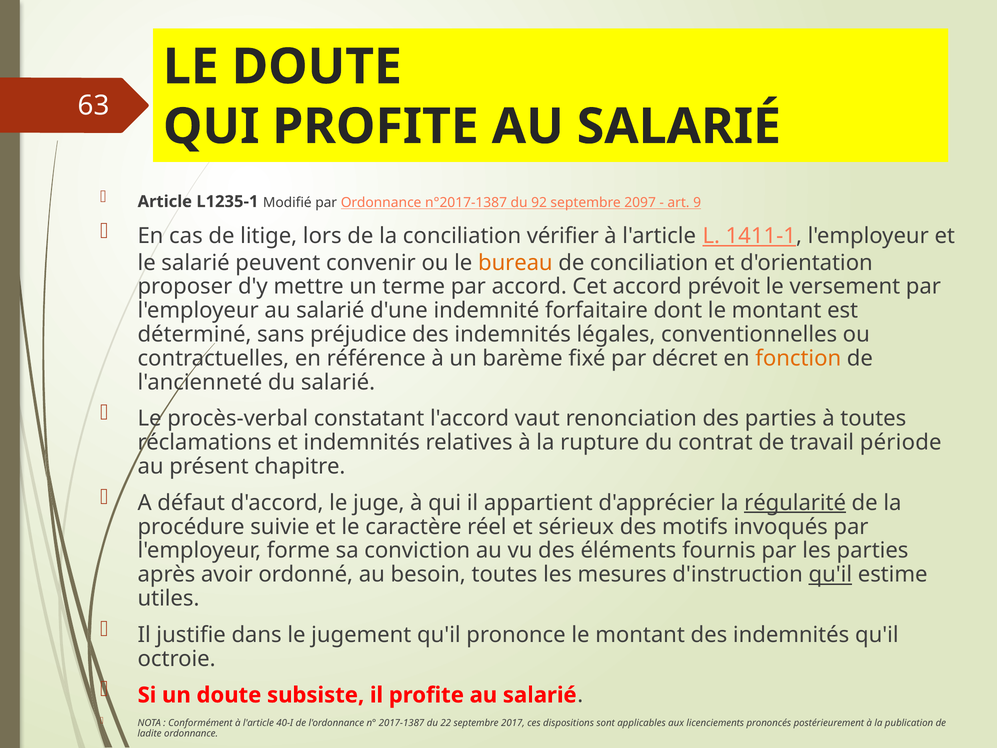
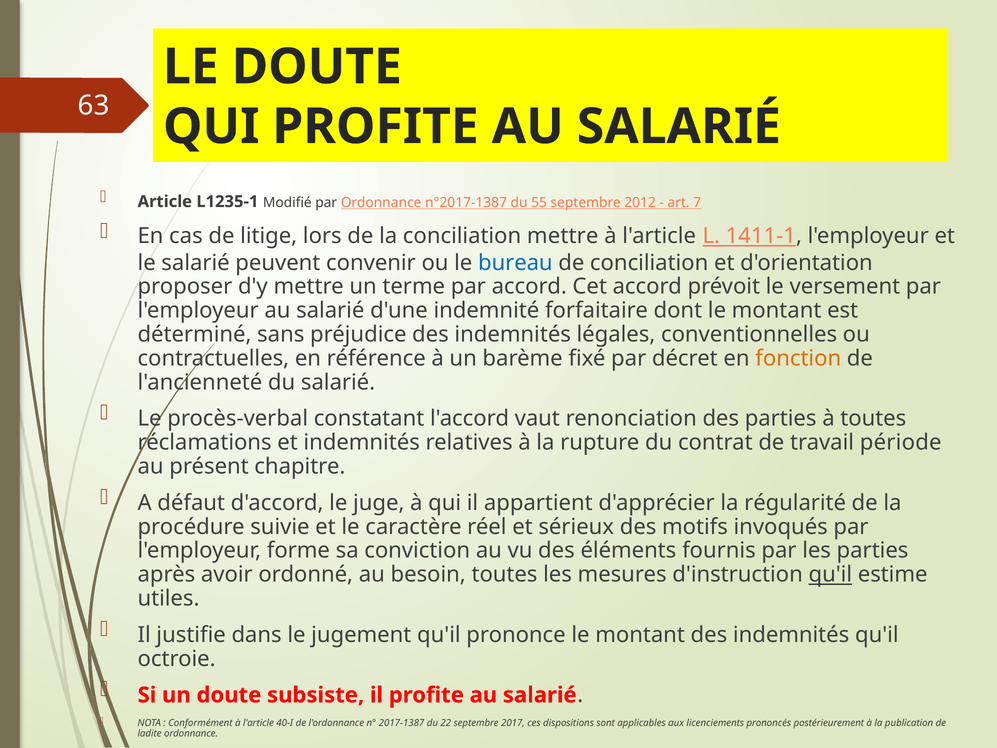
92: 92 -> 55
2097: 2097 -> 2012
9: 9 -> 7
conciliation vérifier: vérifier -> mettre
bureau colour: orange -> blue
régularité underline: present -> none
